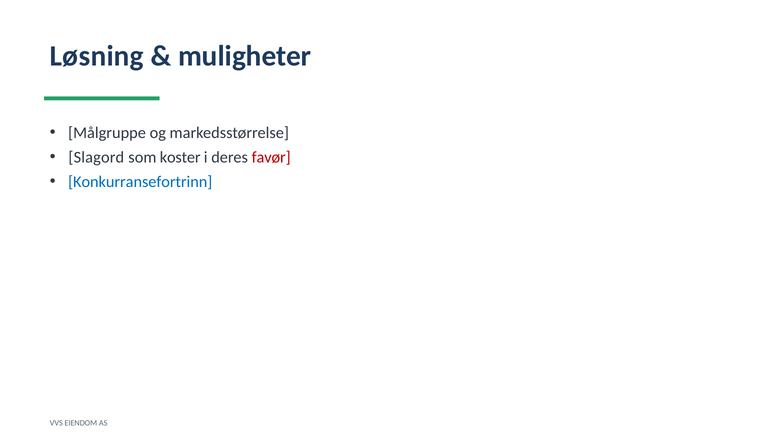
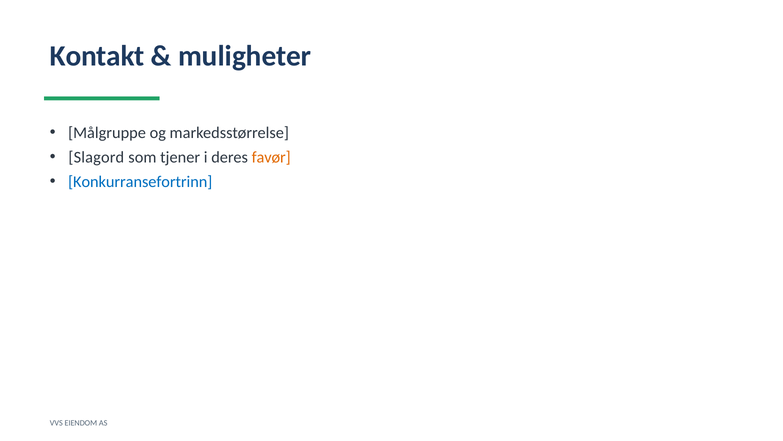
Løsning: Løsning -> Kontakt
koster: koster -> tjener
favør colour: red -> orange
